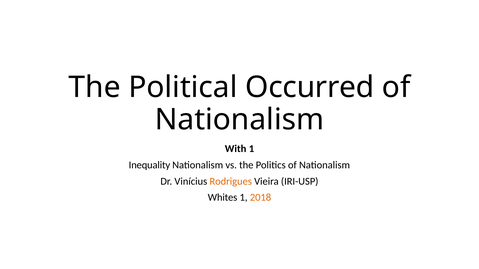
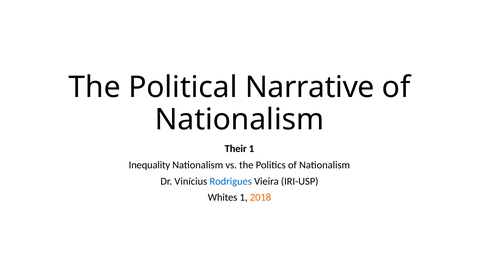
Occurred: Occurred -> Narrative
With: With -> Their
Rodrigues colour: orange -> blue
